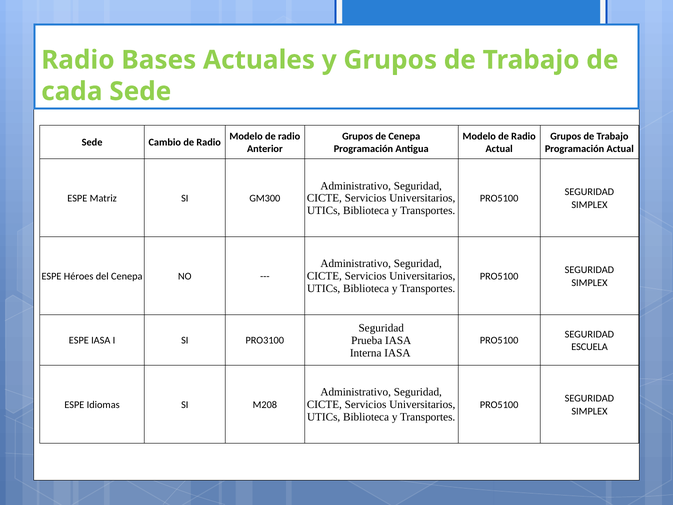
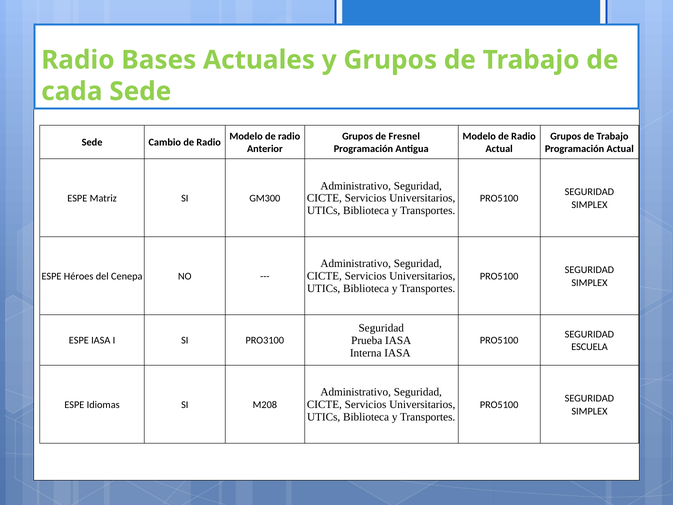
de Cenepa: Cenepa -> Fresnel
